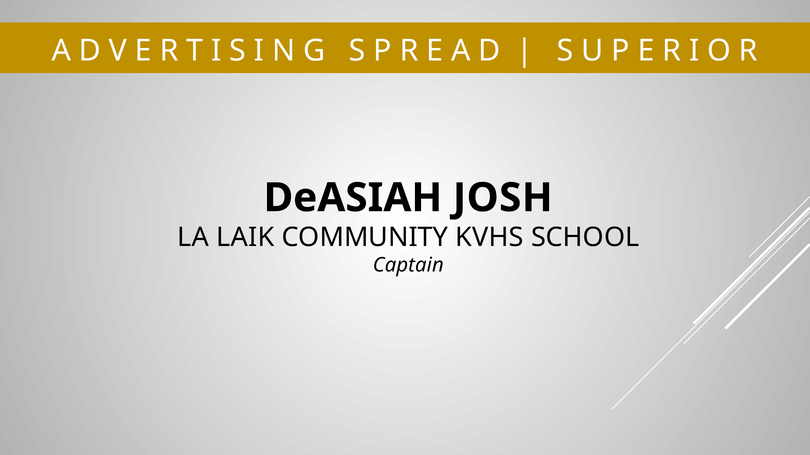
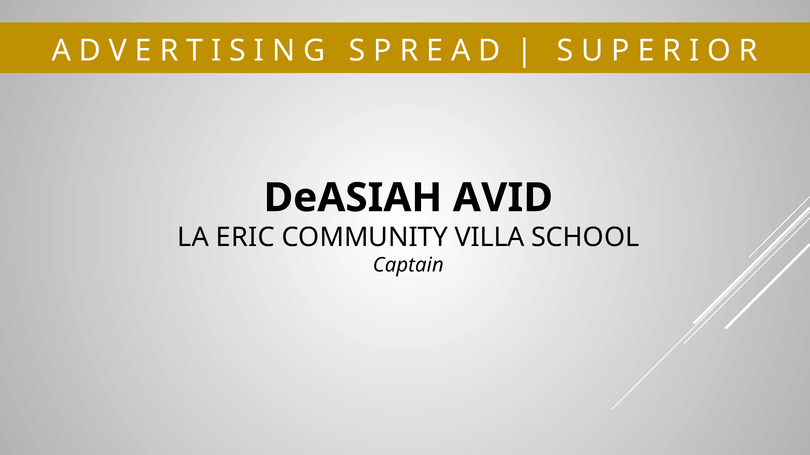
JOSH: JOSH -> AVID
LAIK: LAIK -> ERIC
KVHS: KVHS -> VILLA
